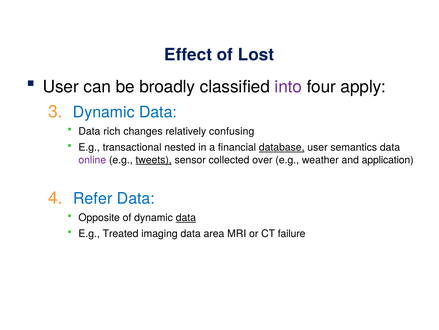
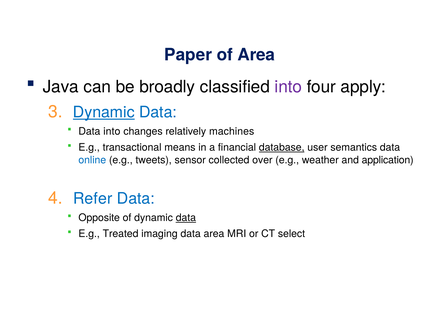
Effect: Effect -> Paper
of Lost: Lost -> Area
User at (61, 87): User -> Java
Dynamic at (104, 112) underline: none -> present
Data rich: rich -> into
confusing: confusing -> machines
nested: nested -> means
online colour: purple -> blue
tweets underline: present -> none
failure: failure -> select
